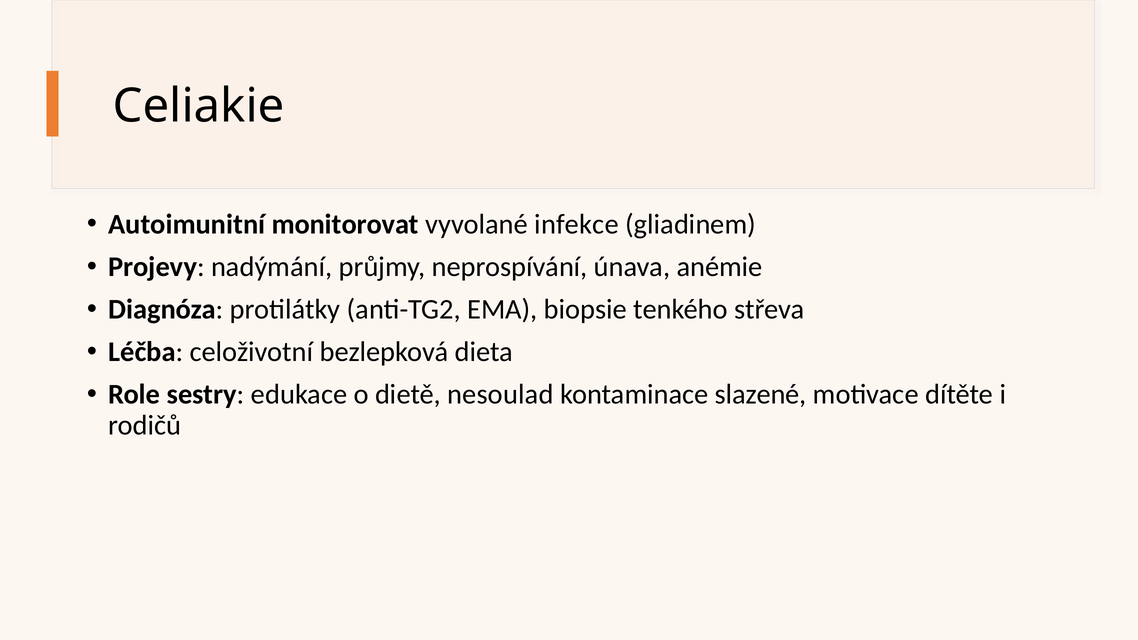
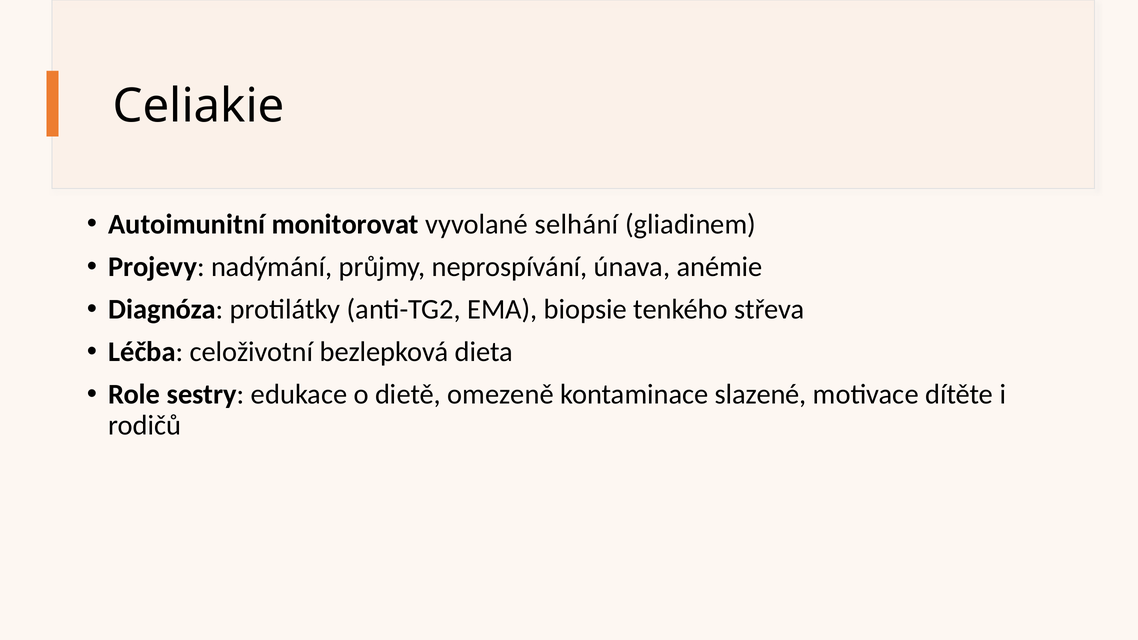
infekce: infekce -> selhání
nesoulad: nesoulad -> omezeně
